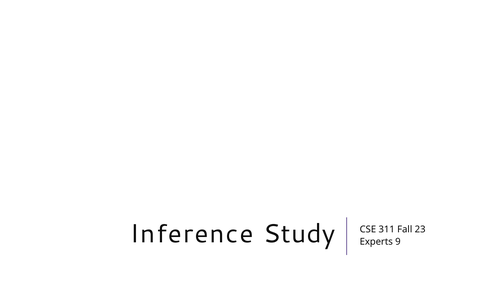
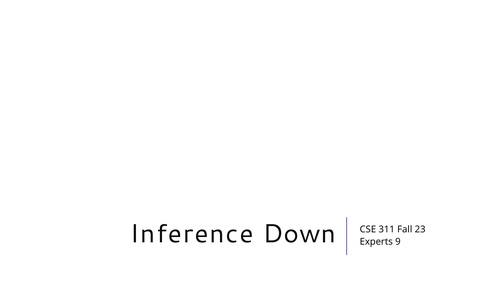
Study: Study -> Down
